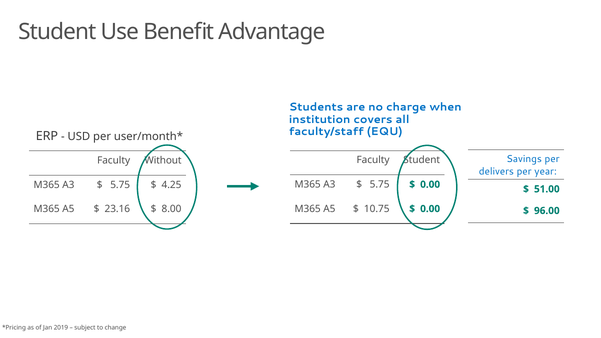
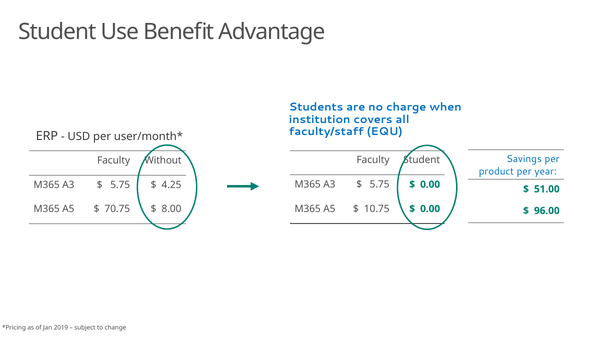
delivers: delivers -> product
23.16: 23.16 -> 70.75
